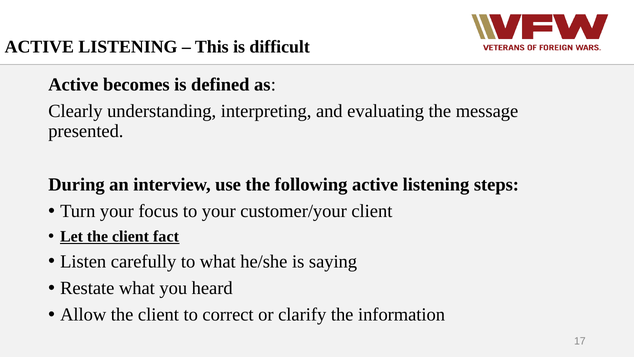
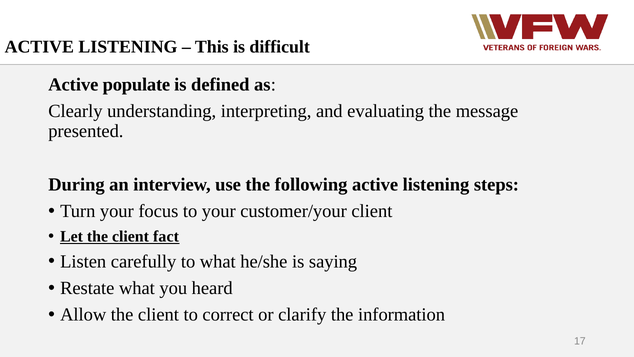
becomes: becomes -> populate
